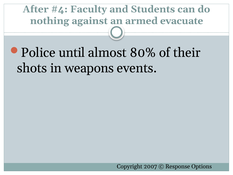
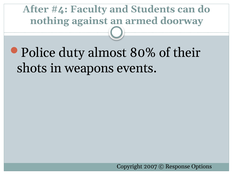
evacuate: evacuate -> doorway
until: until -> duty
